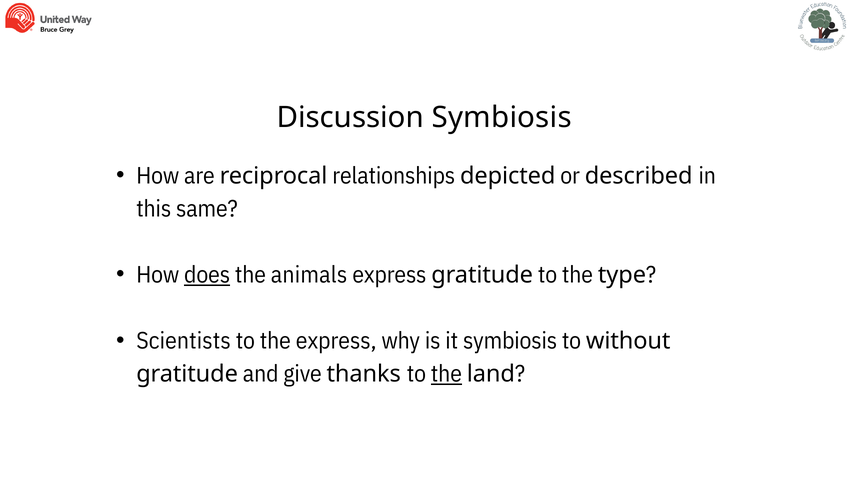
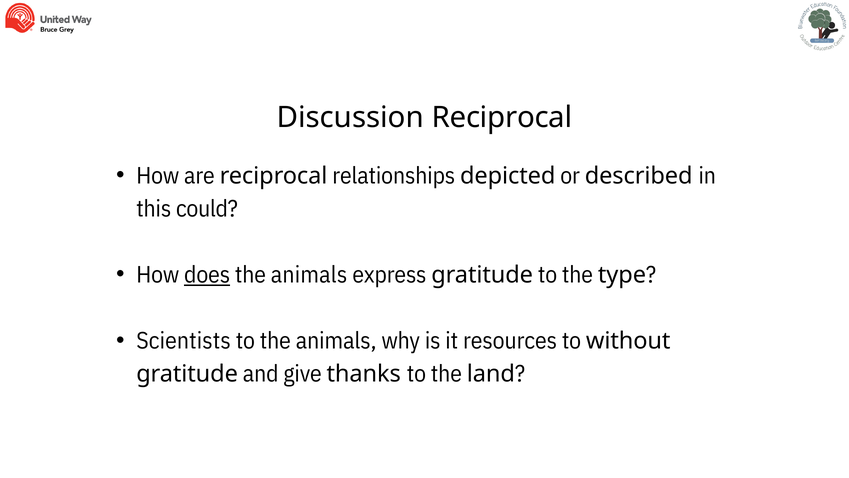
Discussion Symbiosis: Symbiosis -> Reciprocal
same: same -> could
to the express: express -> animals
it symbiosis: symbiosis -> resources
the at (446, 374) underline: present -> none
